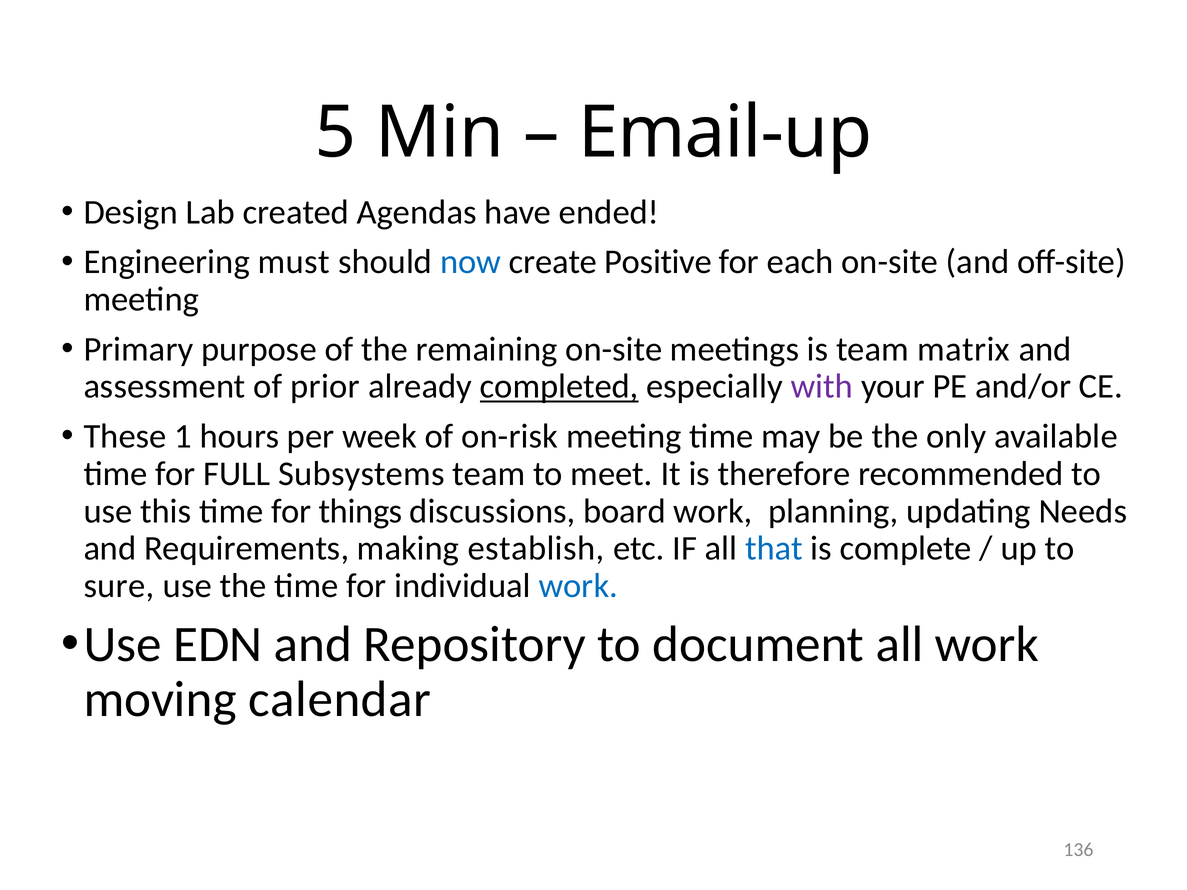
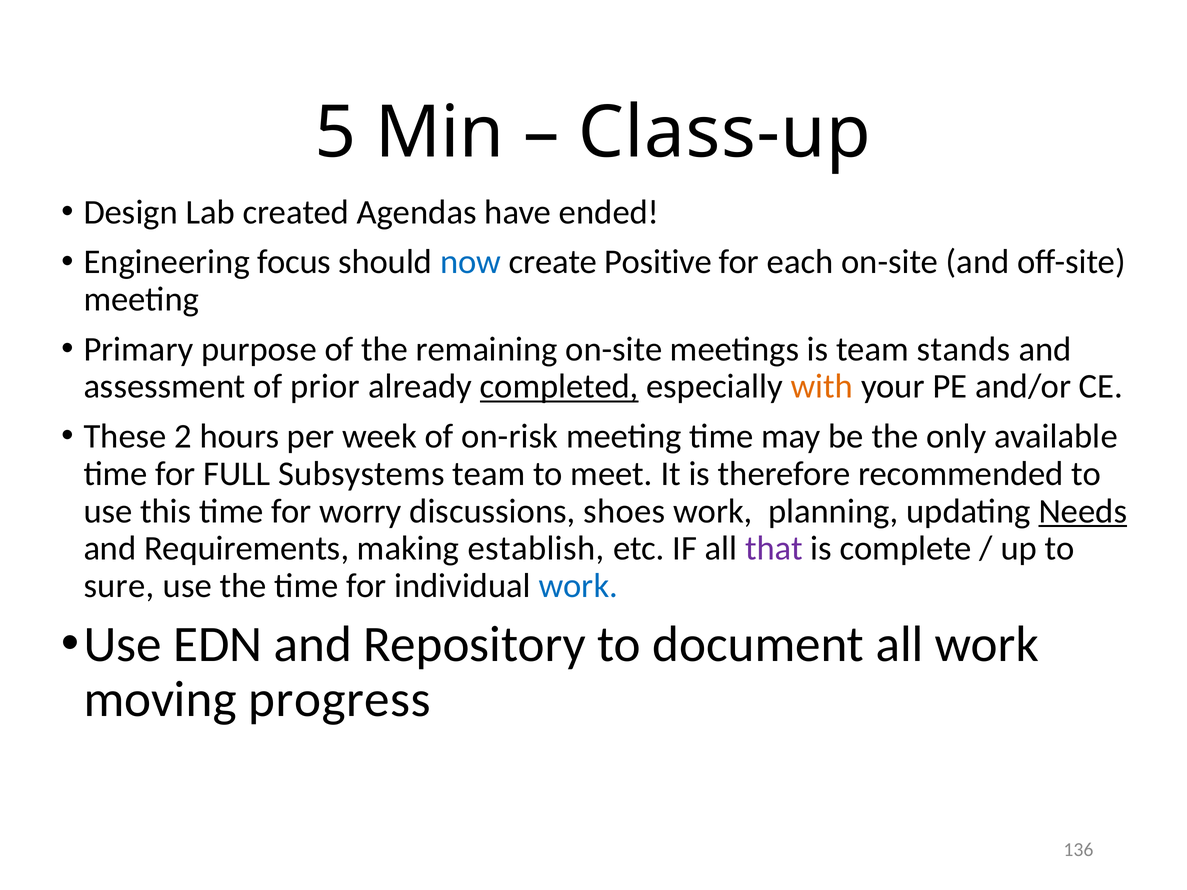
Email-up: Email-up -> Class-up
must: must -> focus
matrix: matrix -> stands
with colour: purple -> orange
1: 1 -> 2
things: things -> worry
board: board -> shoes
Needs underline: none -> present
that colour: blue -> purple
calendar: calendar -> progress
